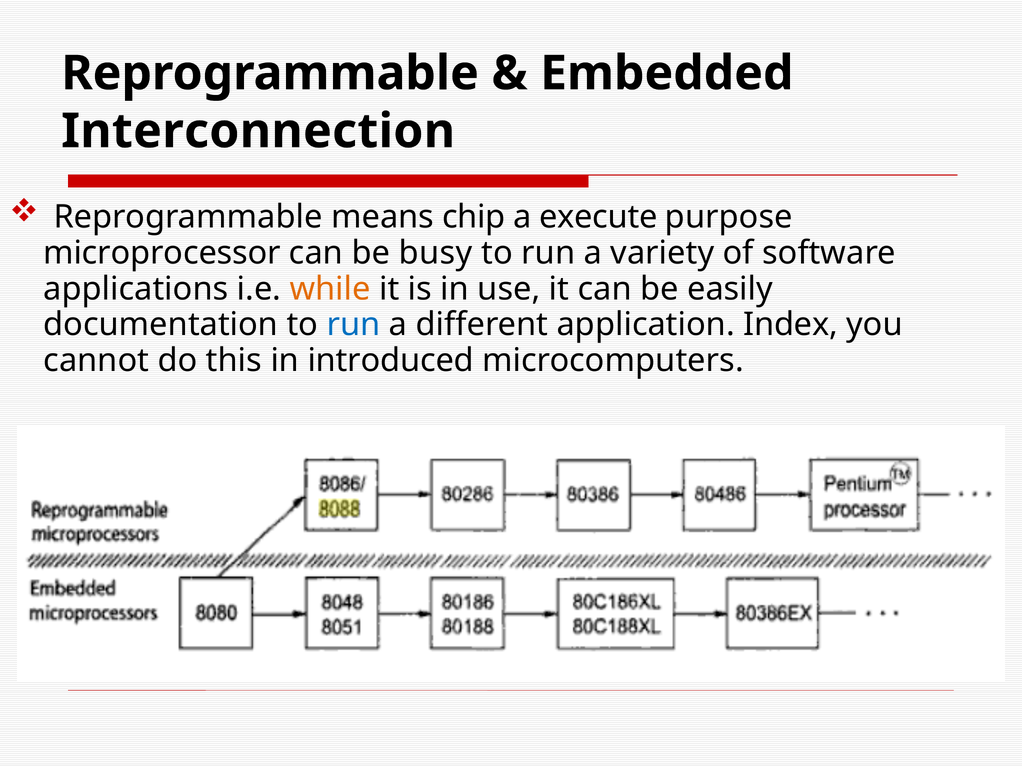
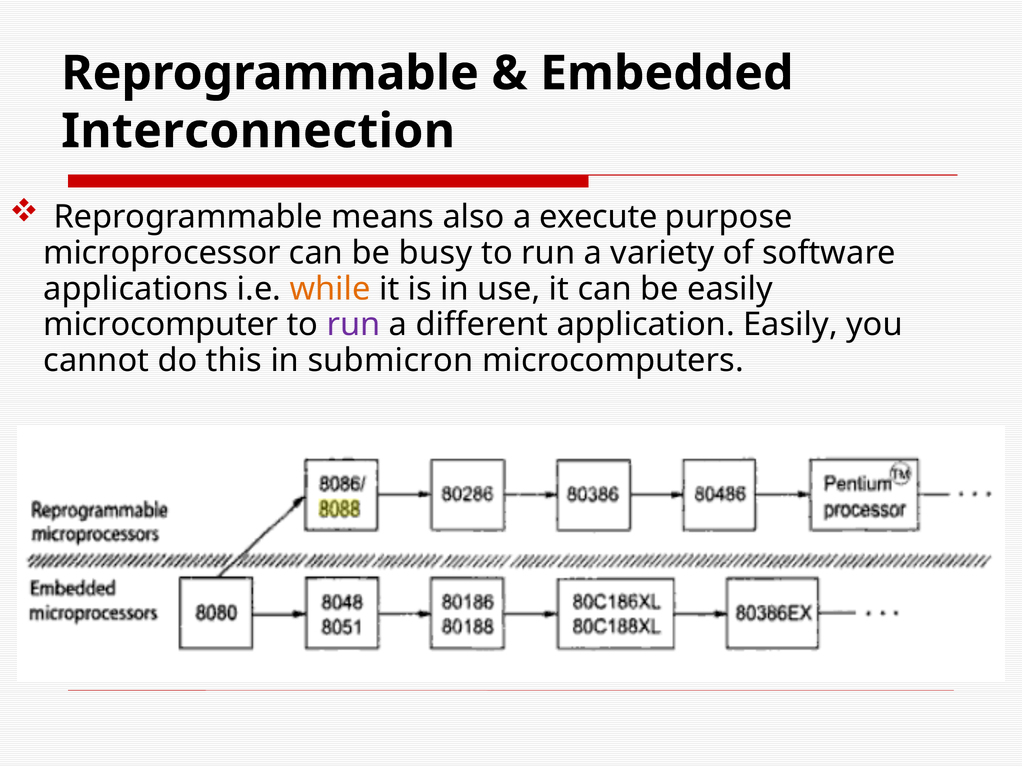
chip: chip -> also
documentation: documentation -> microcomputer
run at (353, 324) colour: blue -> purple
application Index: Index -> Easily
introduced: introduced -> submicron
